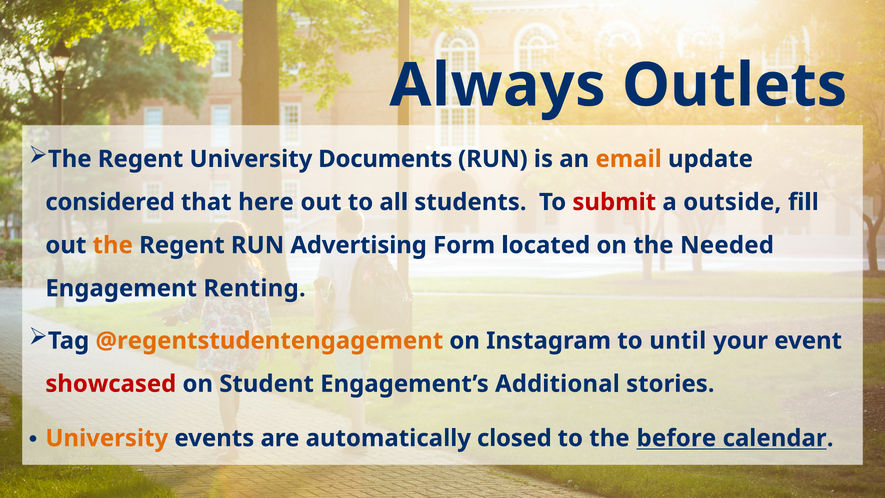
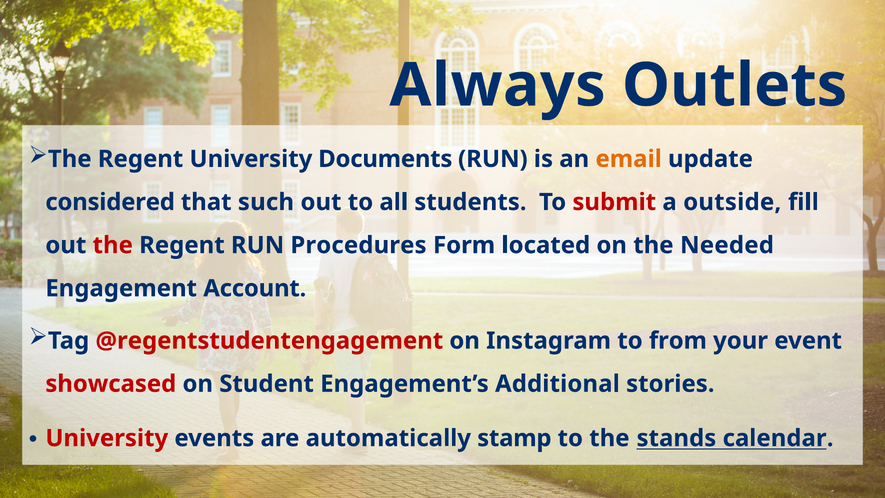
here: here -> such
the at (113, 245) colour: orange -> red
Advertising: Advertising -> Procedures
Renting: Renting -> Account
@regentstudentengagement colour: orange -> red
until: until -> from
University at (107, 438) colour: orange -> red
closed: closed -> stamp
before: before -> stands
